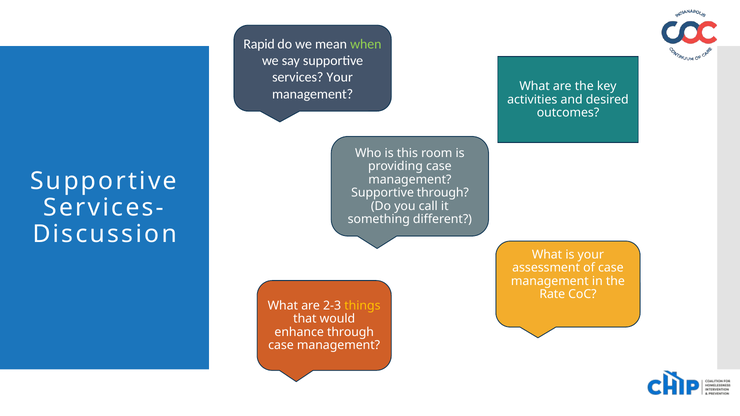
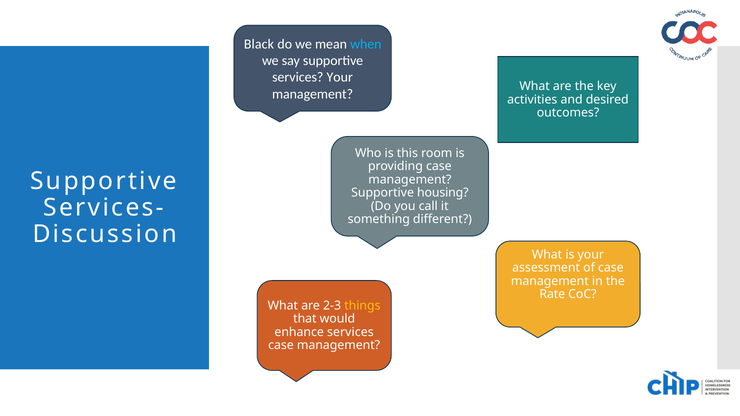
Rapid: Rapid -> Black
when colour: light green -> light blue
Supportive through: through -> housing
enhance through: through -> services
